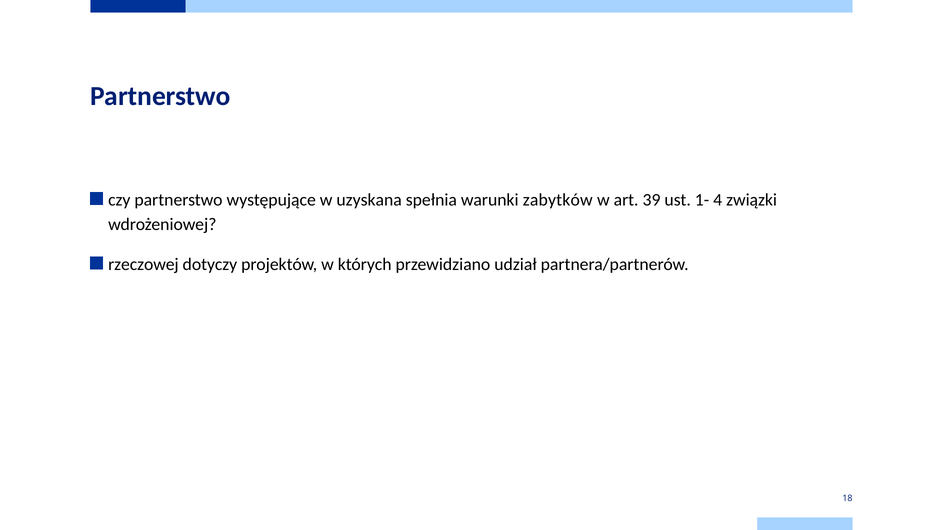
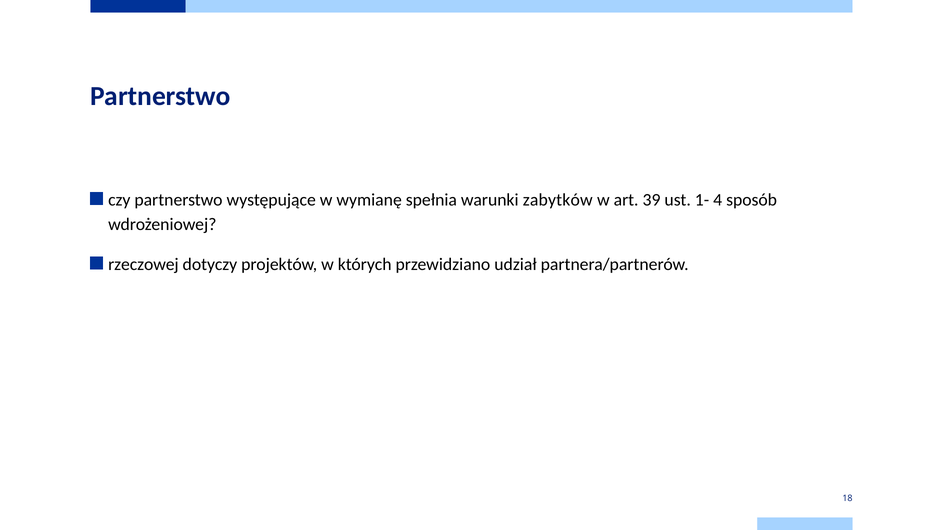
uzyskana: uzyskana -> wymianę
związki: związki -> sposób
